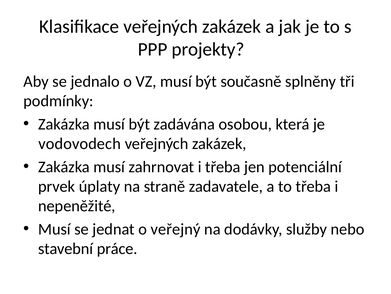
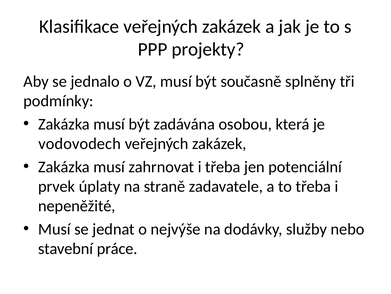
veřejný: veřejný -> nejvýše
